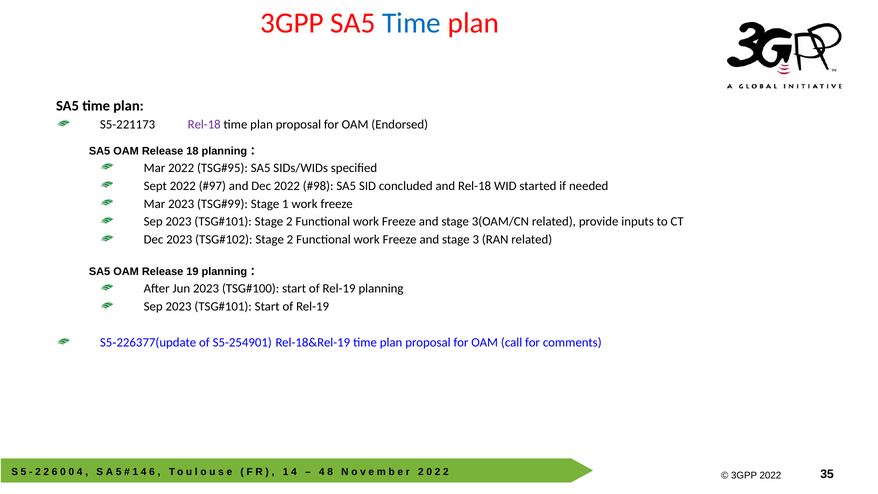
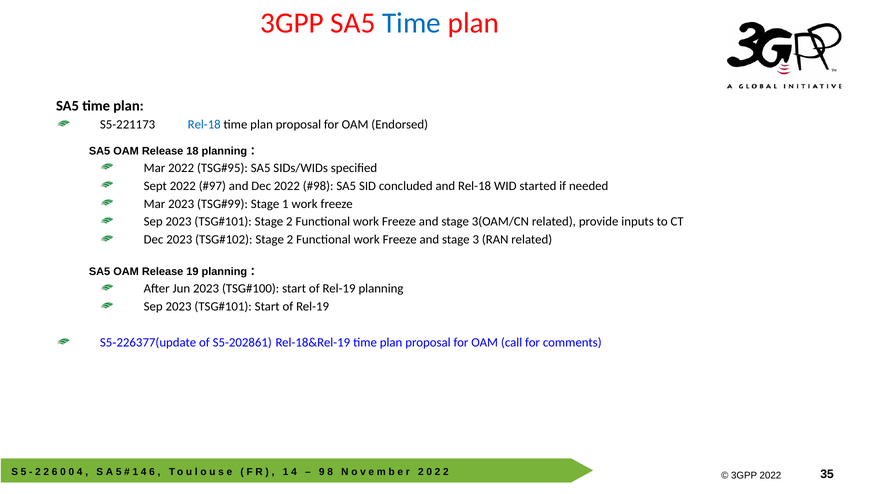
Rel-18 at (204, 125) colour: purple -> blue
S5-254901: S5-254901 -> S5-202861
4 at (322, 472): 4 -> 9
